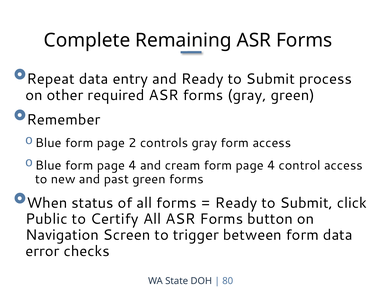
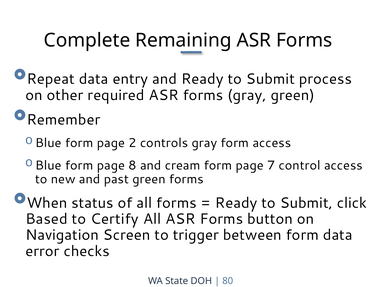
Blue form page 4: 4 -> 8
cream form page 4: 4 -> 7
Public: Public -> Based
